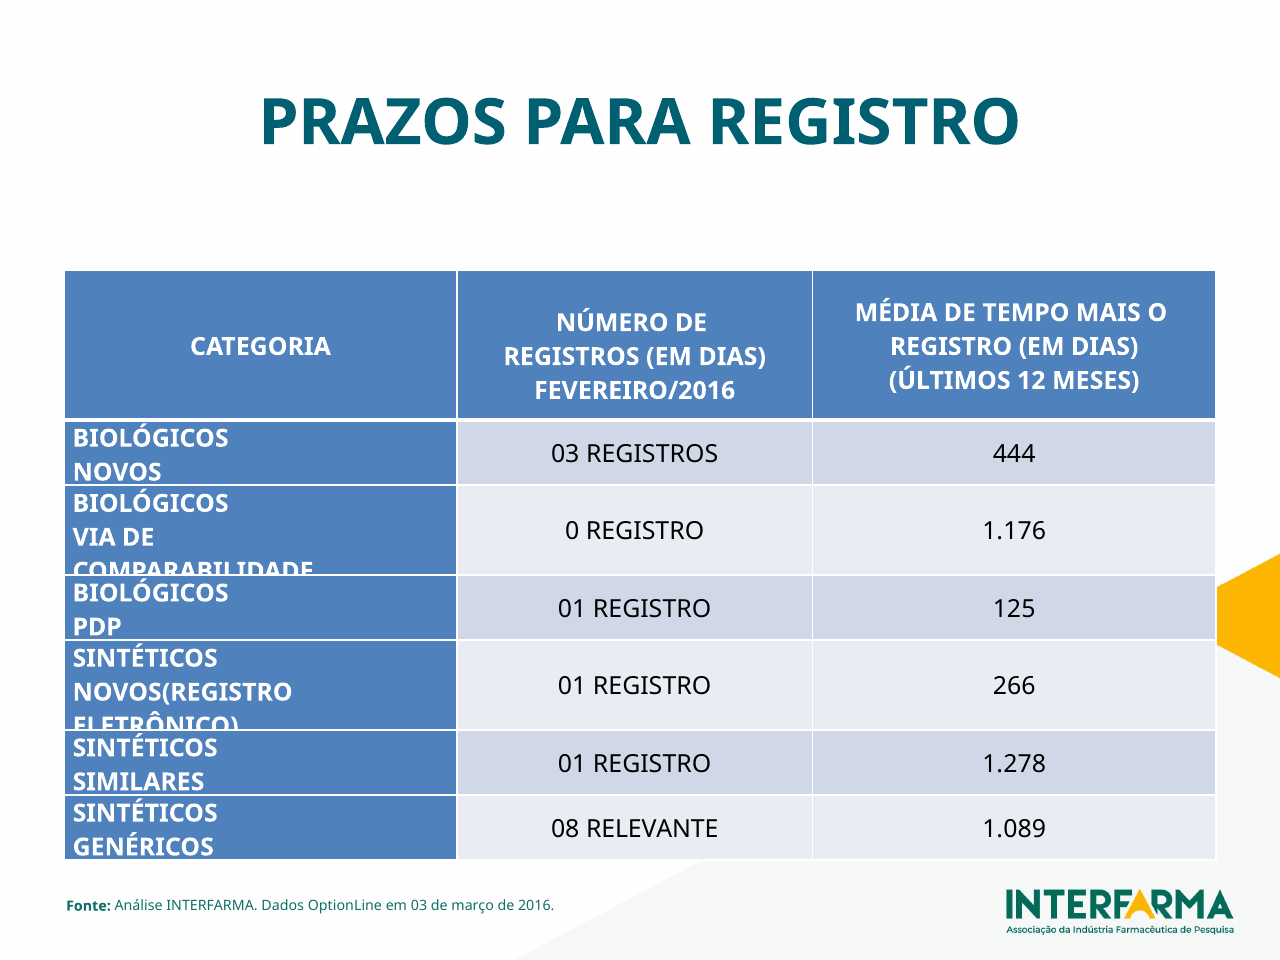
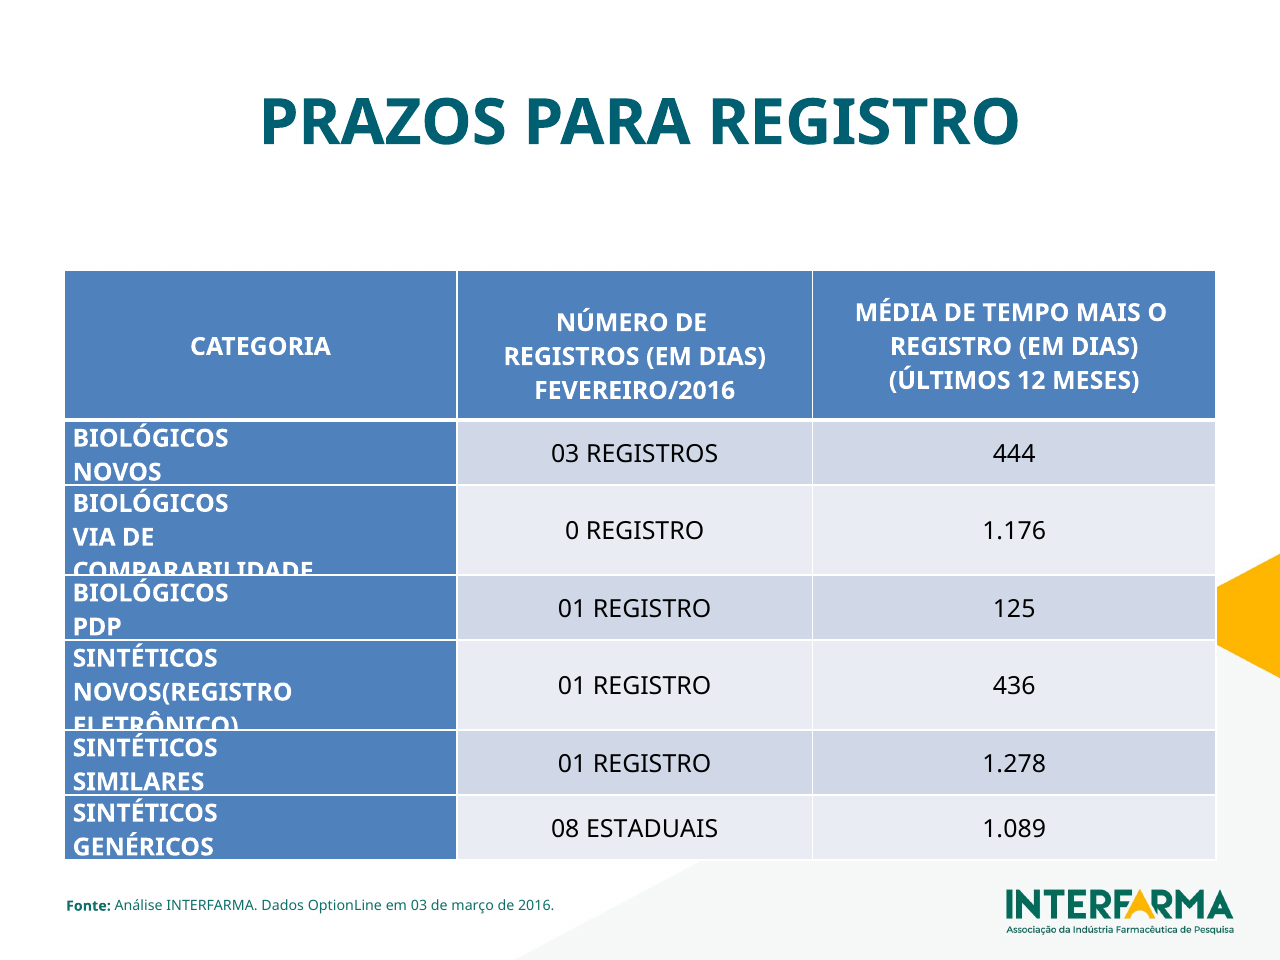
266: 266 -> 436
RELEVANTE: RELEVANTE -> ESTADUAIS
